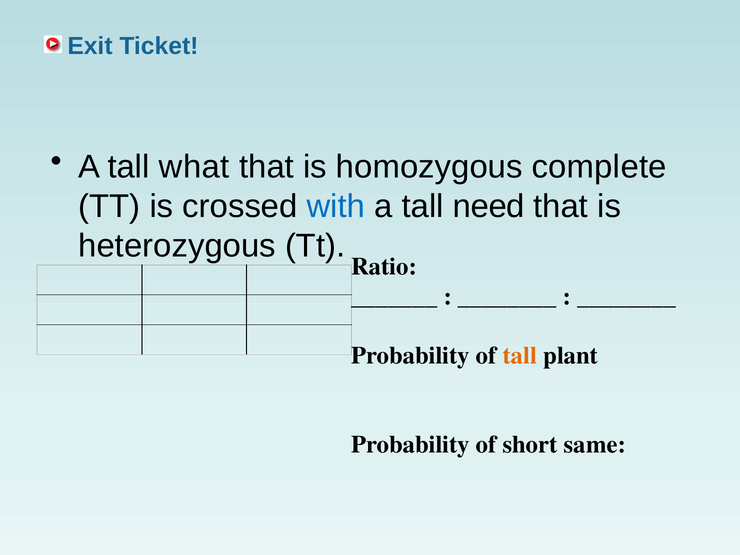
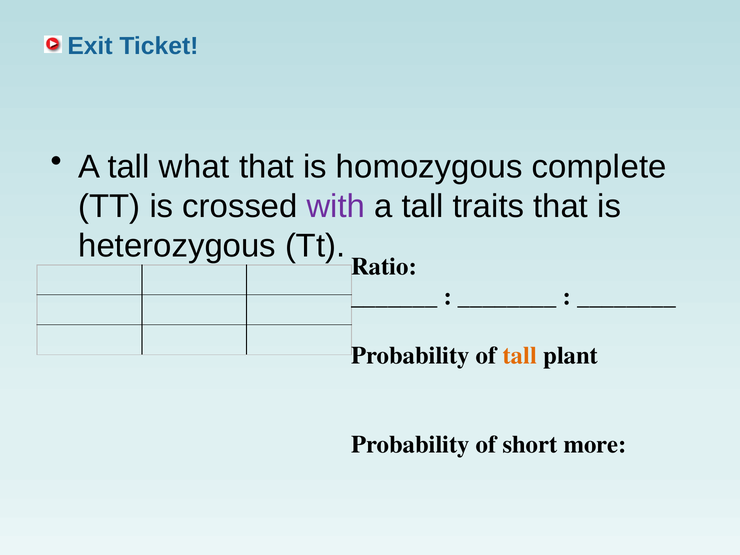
with colour: blue -> purple
need: need -> traits
same: same -> more
